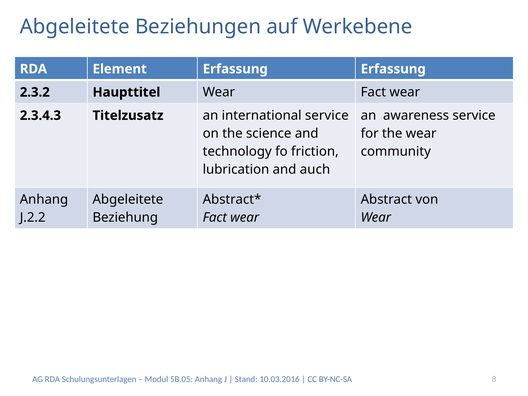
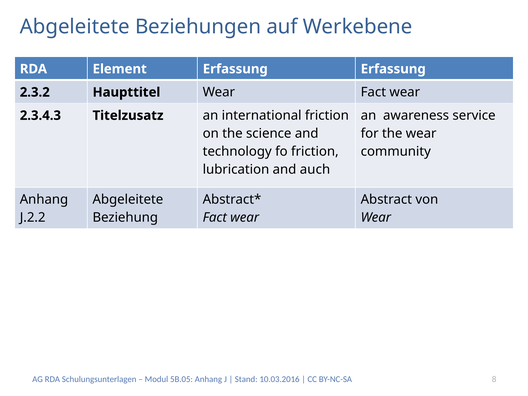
international service: service -> friction
